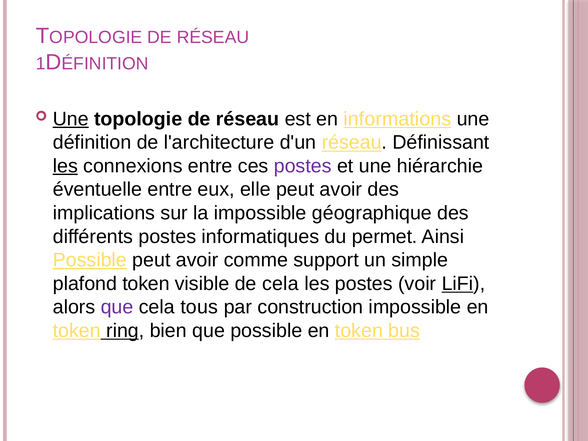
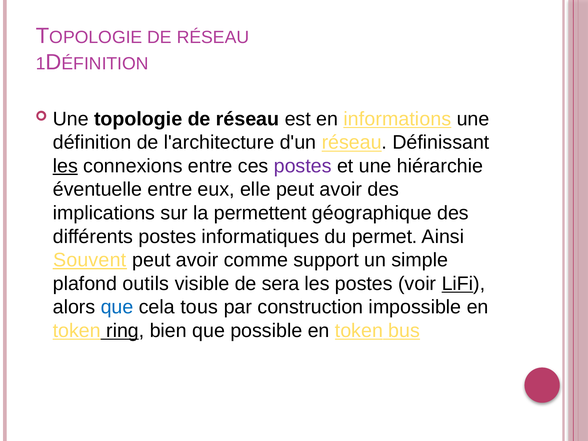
Une at (71, 119) underline: present -> none
la impossible: impossible -> permettent
Possible at (90, 260): Possible -> Souvent
plafond token: token -> outils
de cela: cela -> sera
que at (117, 307) colour: purple -> blue
